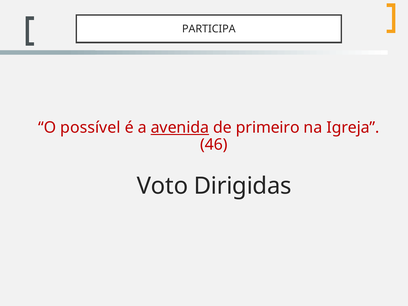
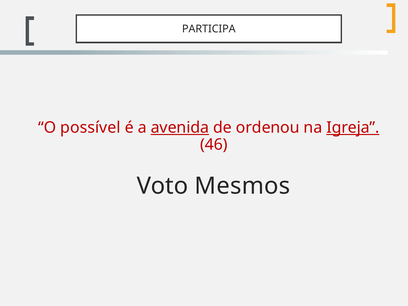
primeiro: primeiro -> ordenou
Igreja underline: none -> present
Dirigidas: Dirigidas -> Mesmos
